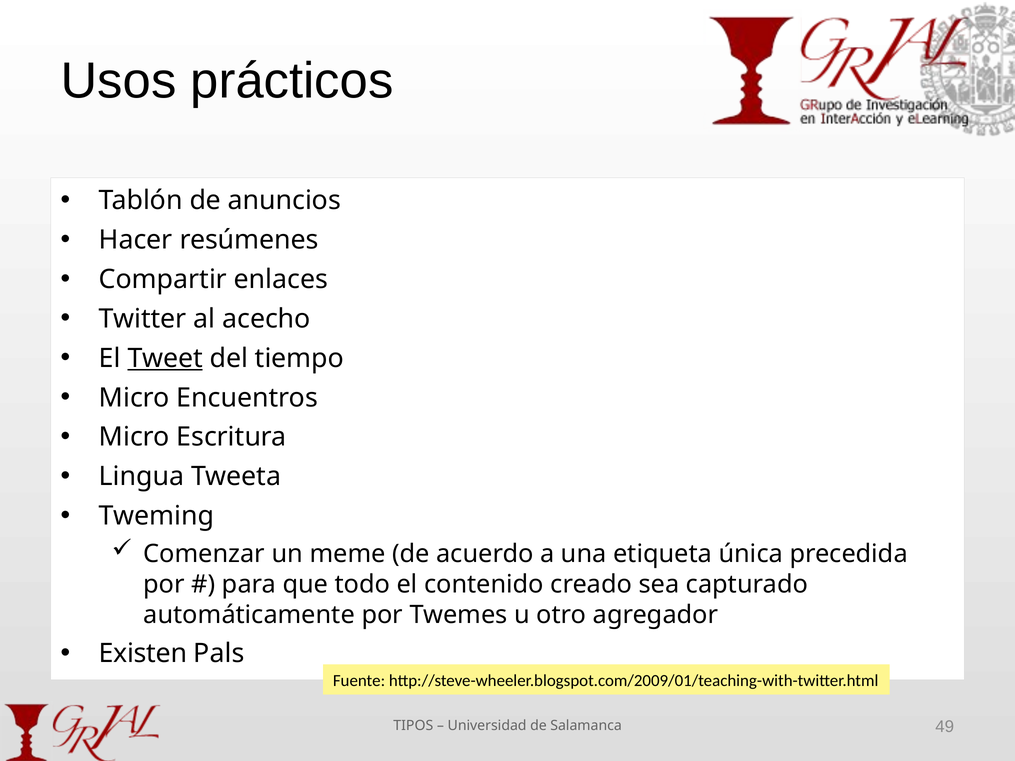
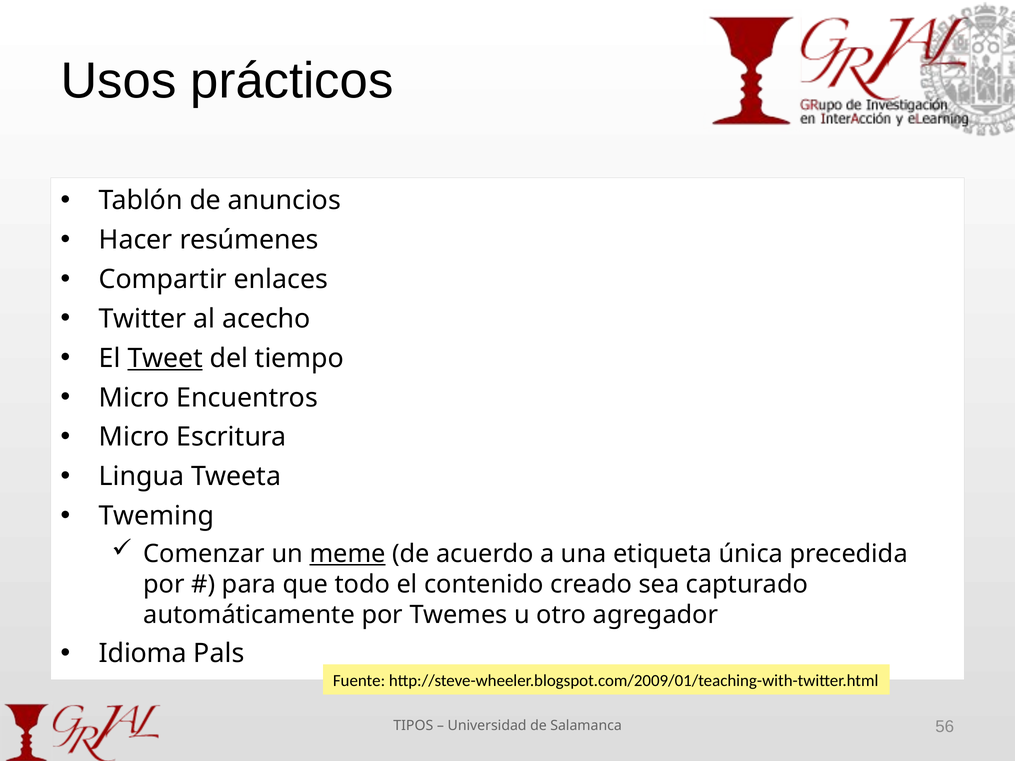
meme underline: none -> present
Existen: Existen -> Idioma
49: 49 -> 56
